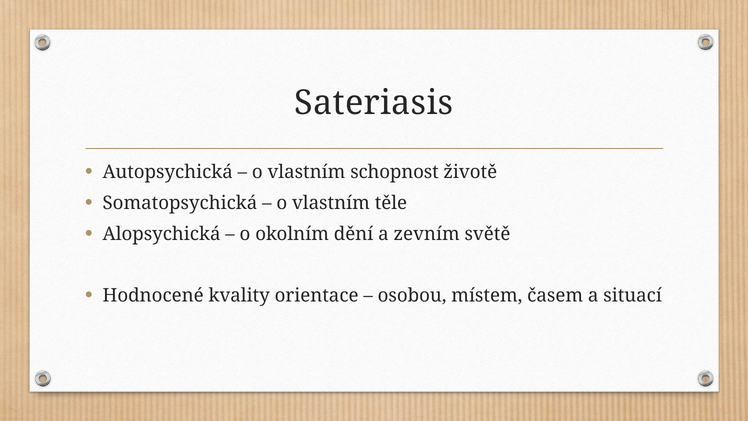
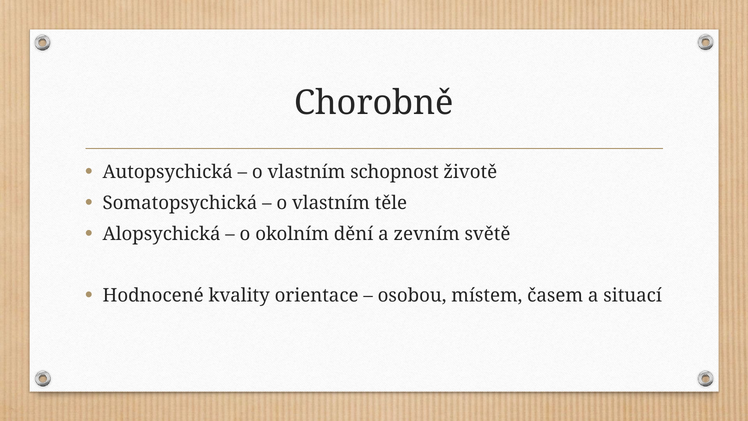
Sateriasis: Sateriasis -> Chorobně
